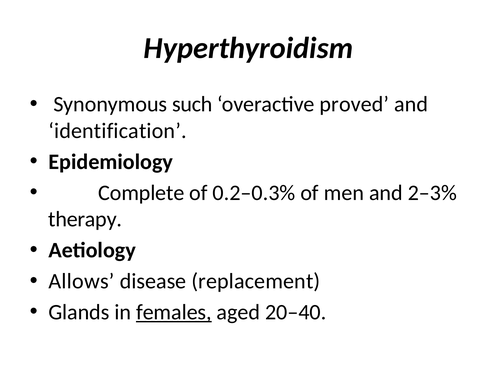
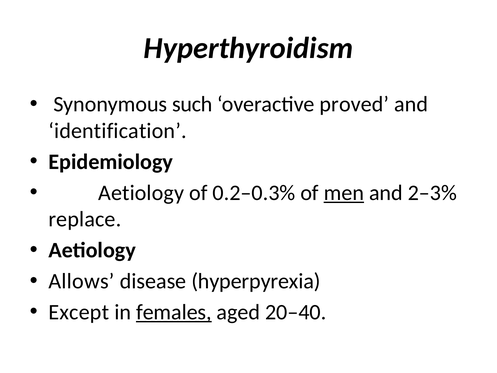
Complete at (141, 193): Complete -> Aetiology
men underline: none -> present
therapy: therapy -> replace
replacement: replacement -> hyperpyrexia
Glands: Glands -> Except
